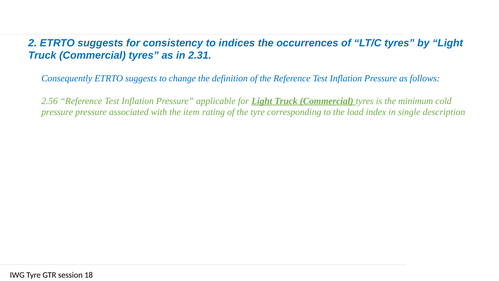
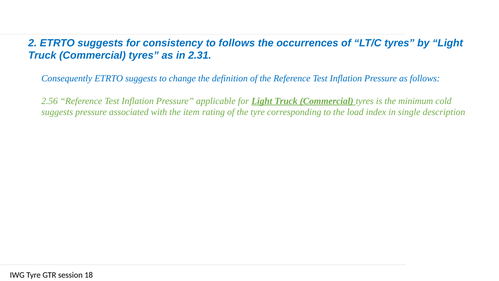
to indices: indices -> follows
pressure at (57, 112): pressure -> suggests
